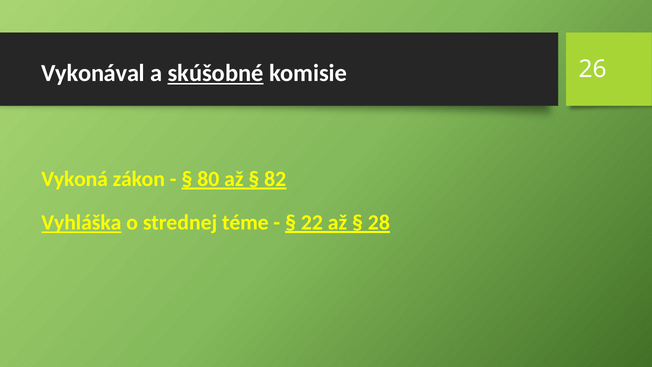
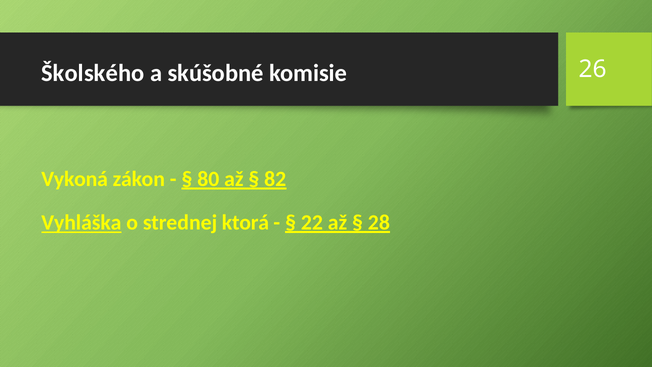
Vykonával: Vykonával -> Školského
skúšobné underline: present -> none
téme: téme -> ktorá
